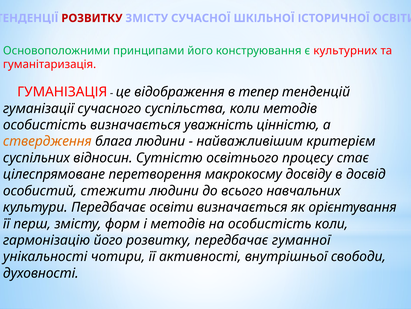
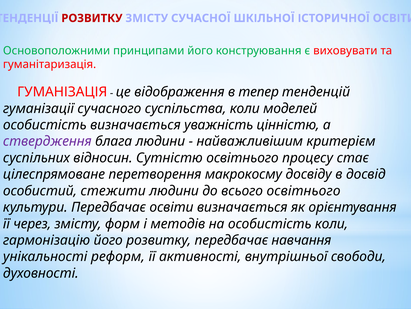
культурних: культурних -> виховувати
коли методів: методів -> моделей
ствердження colour: orange -> purple
всього навчальних: навчальних -> освітнього
перш: перш -> через
гуманної: гуманної -> навчання
чотири: чотири -> реформ
